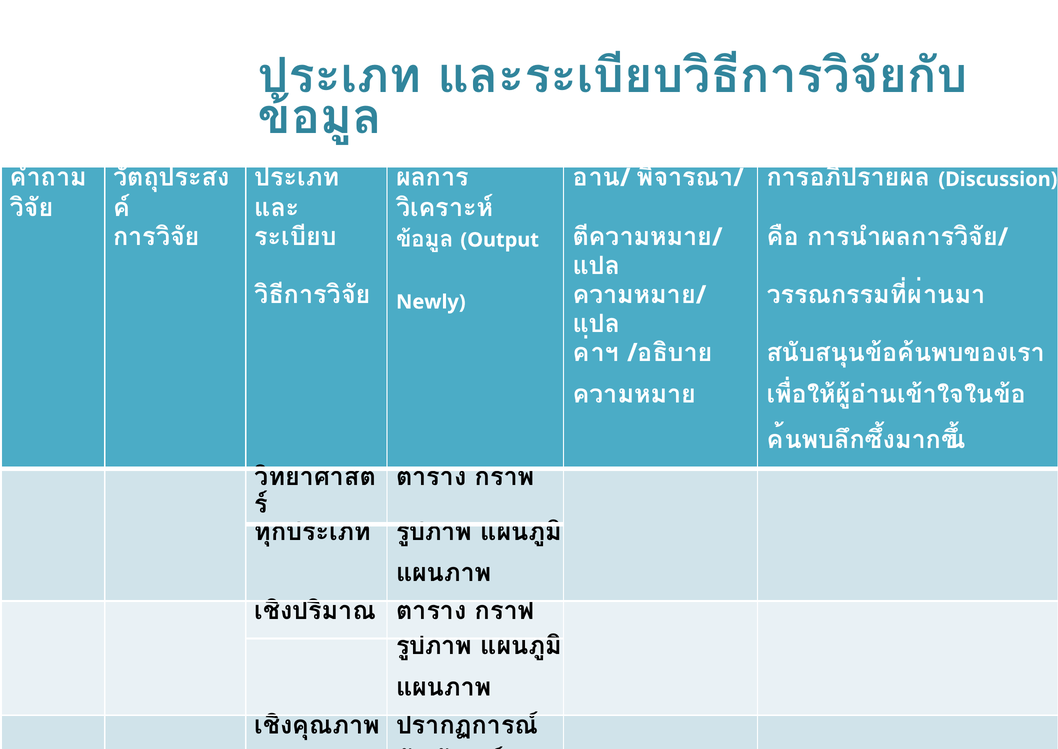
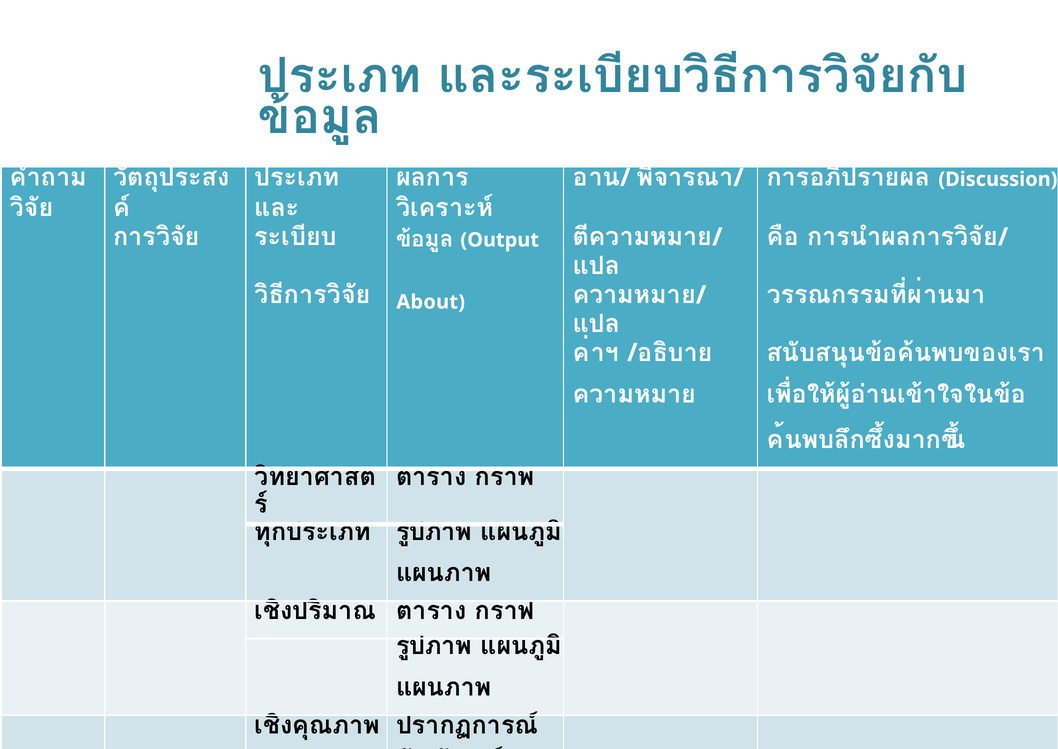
Newly: Newly -> About
